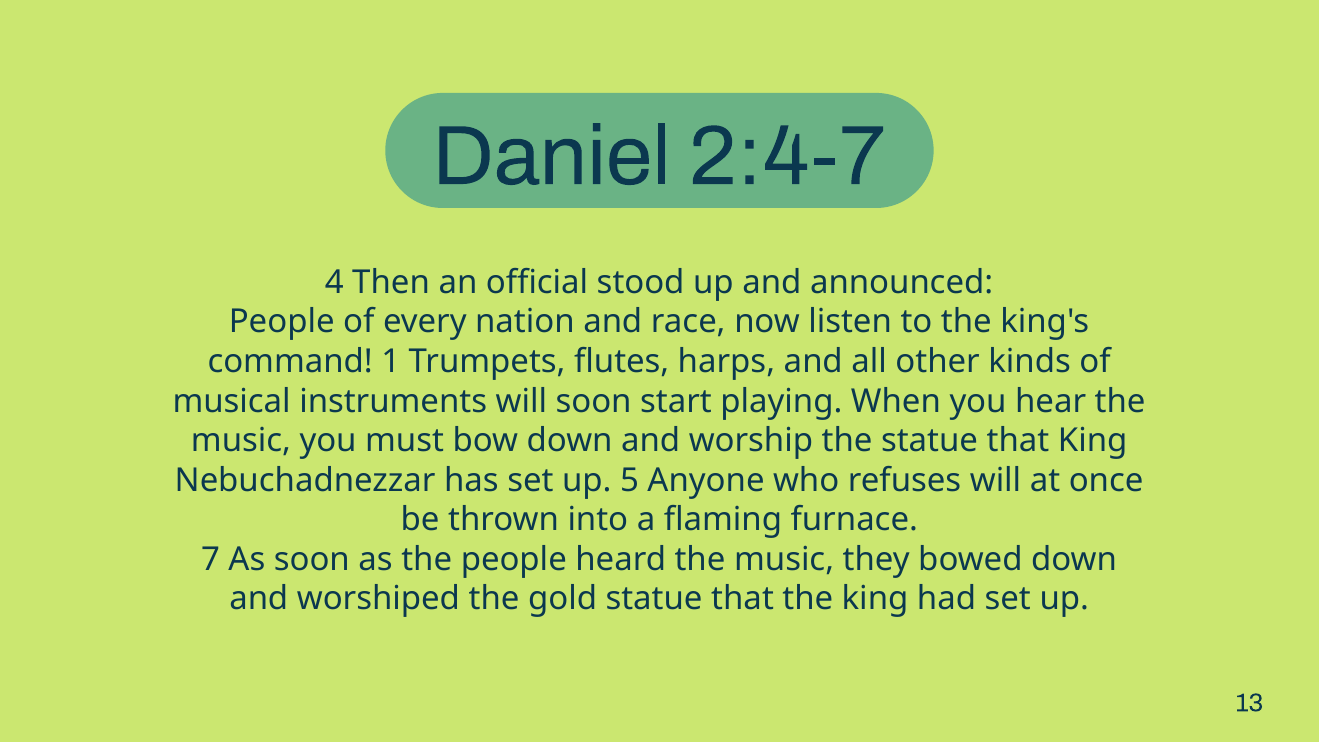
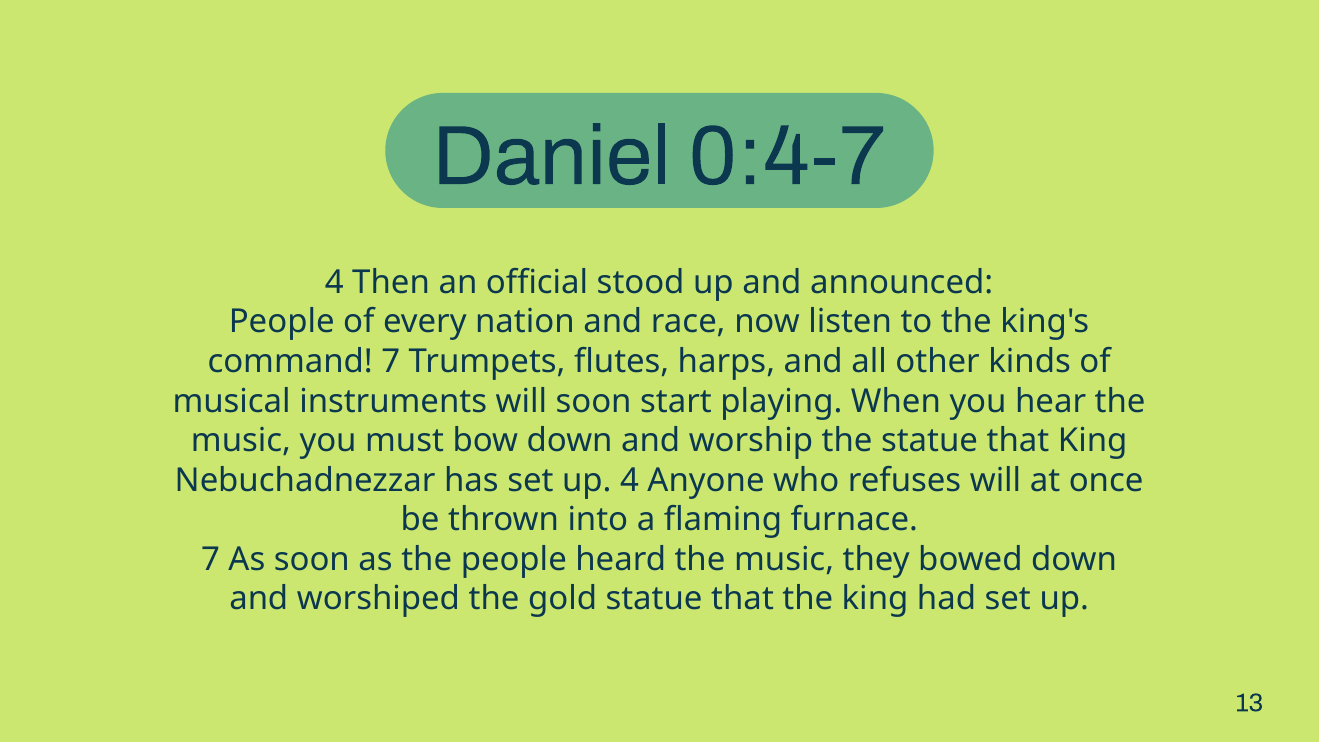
2:4-7: 2:4-7 -> 0:4-7
command 1: 1 -> 7
up 5: 5 -> 4
